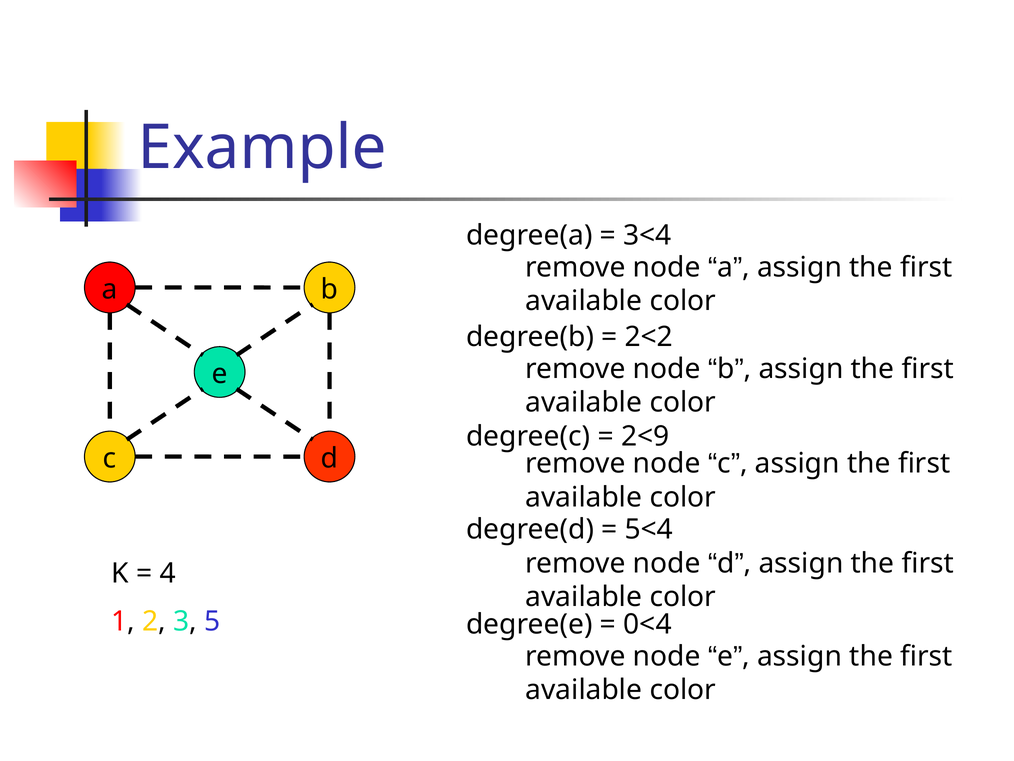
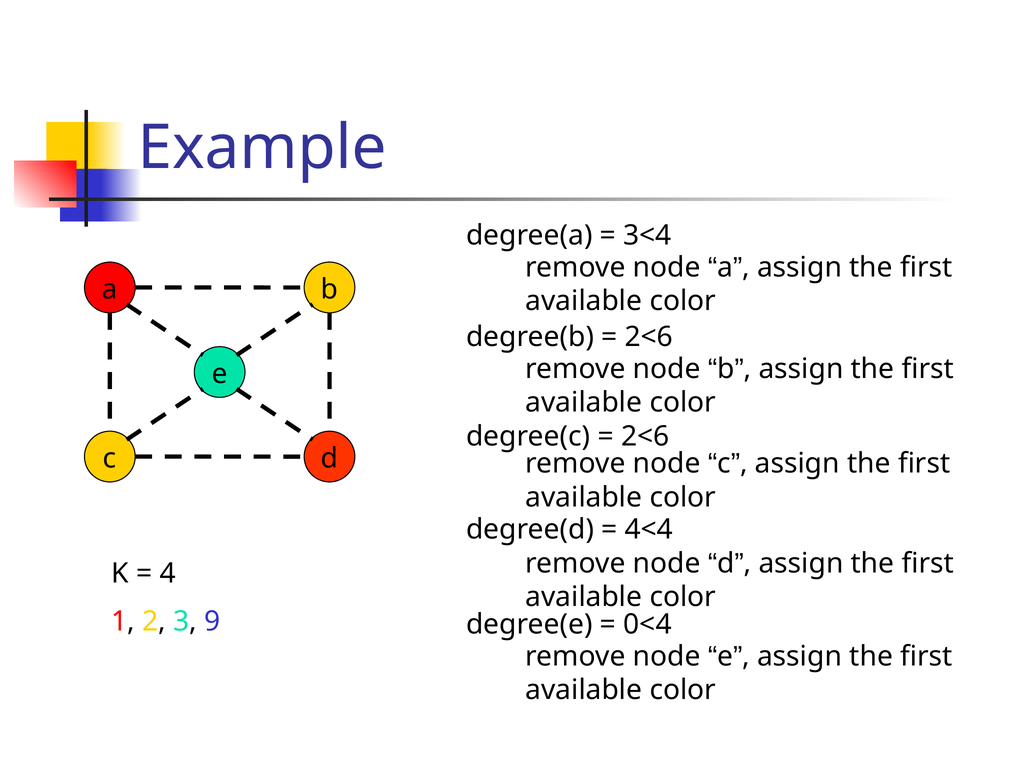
2<2 at (649, 337): 2<2 -> 2<6
2<9 at (645, 436): 2<9 -> 2<6
5<4: 5<4 -> 4<4
5: 5 -> 9
